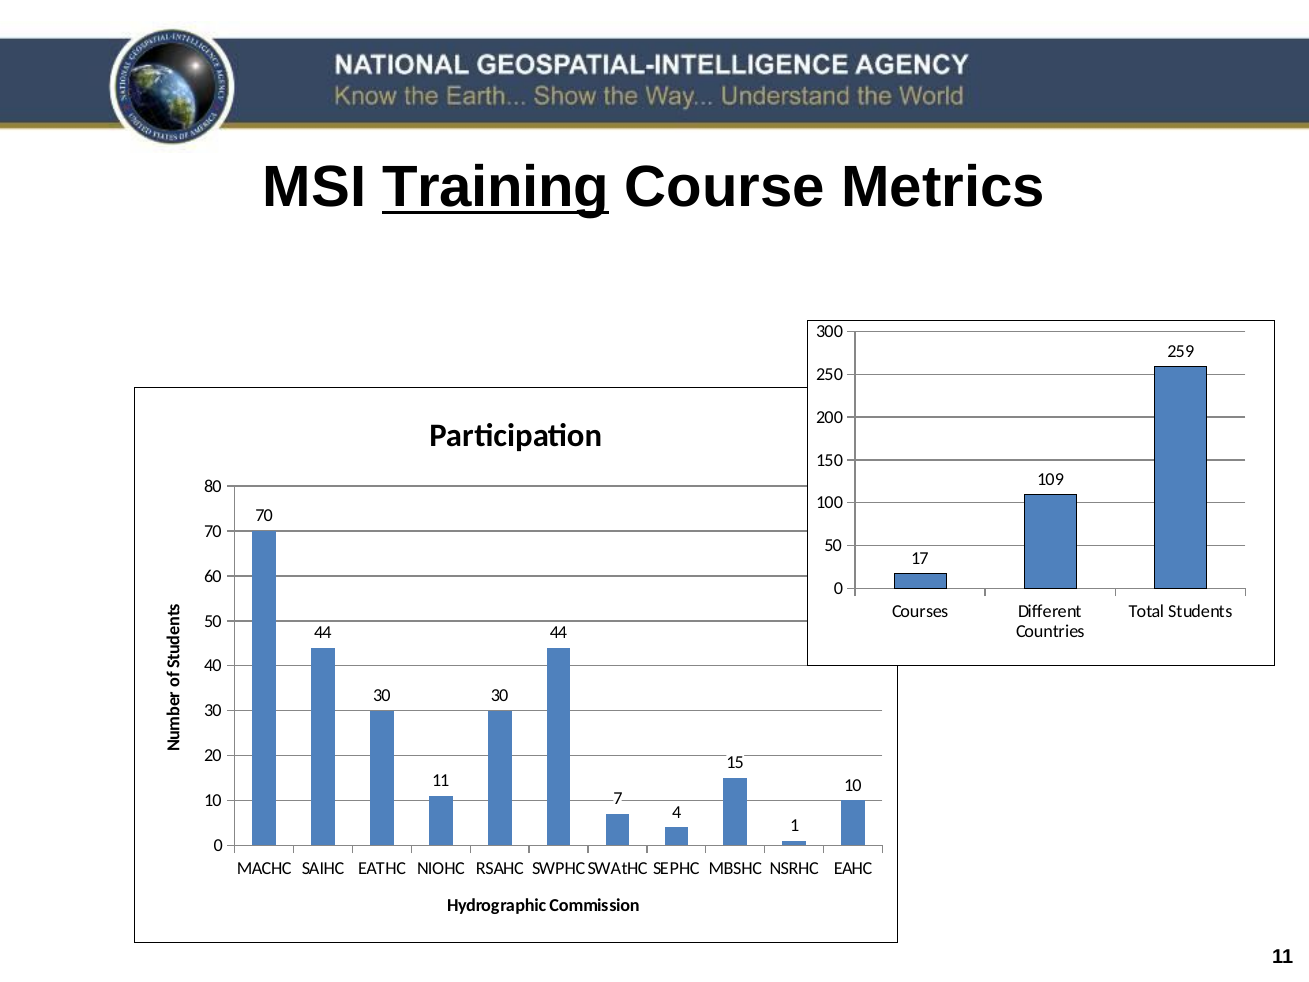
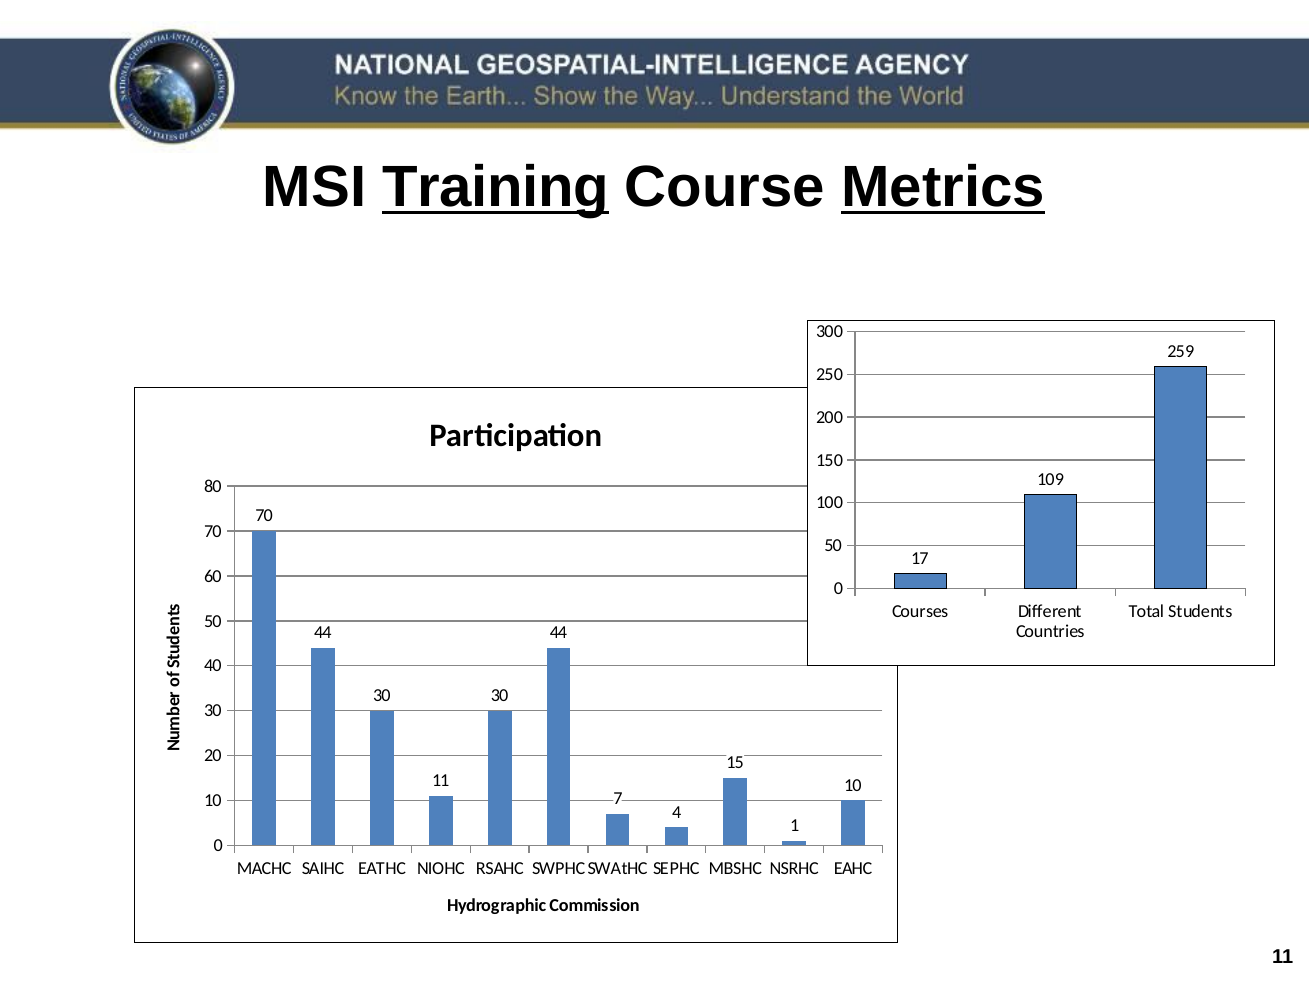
Metrics underline: none -> present
